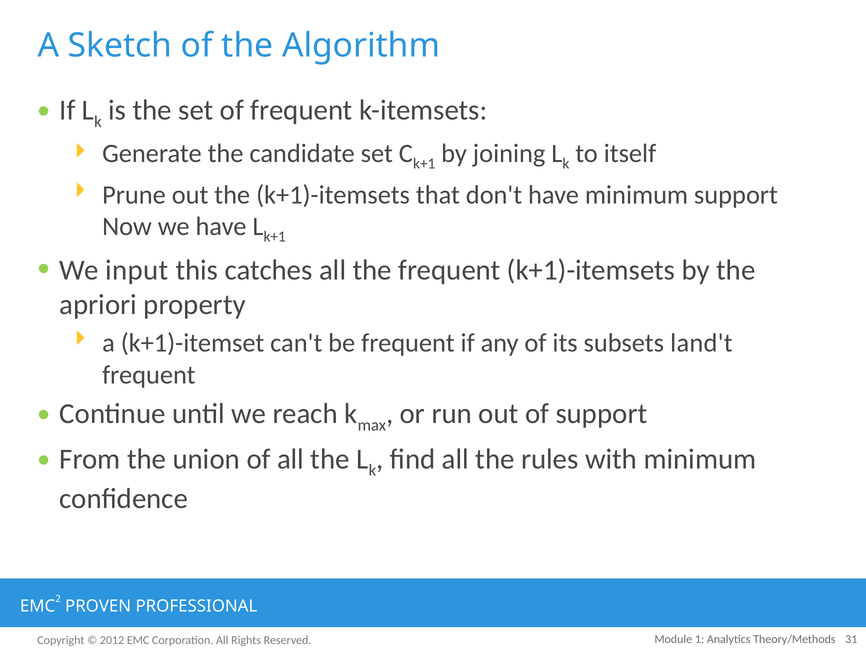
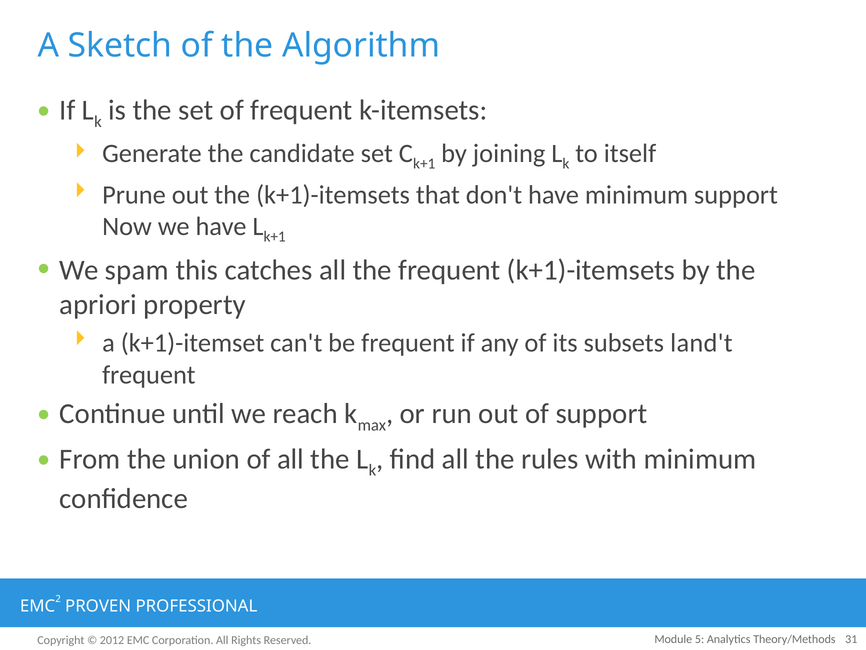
input: input -> spam
1: 1 -> 5
